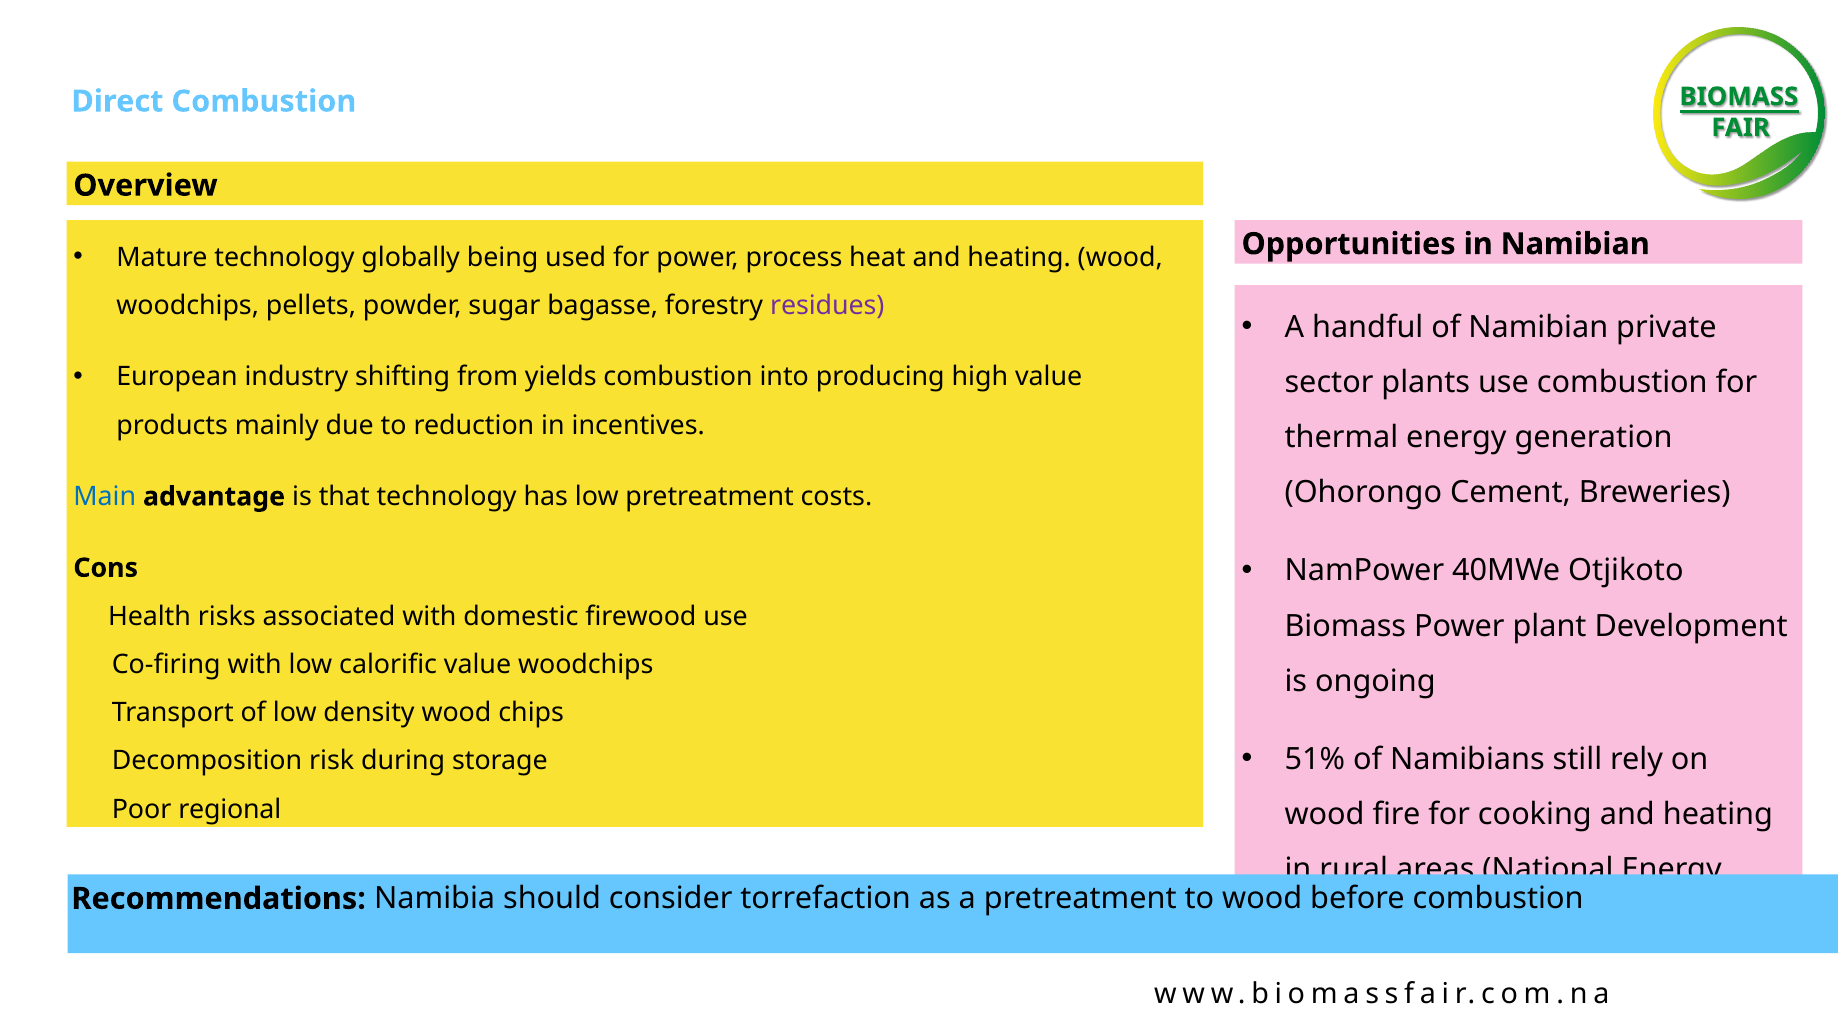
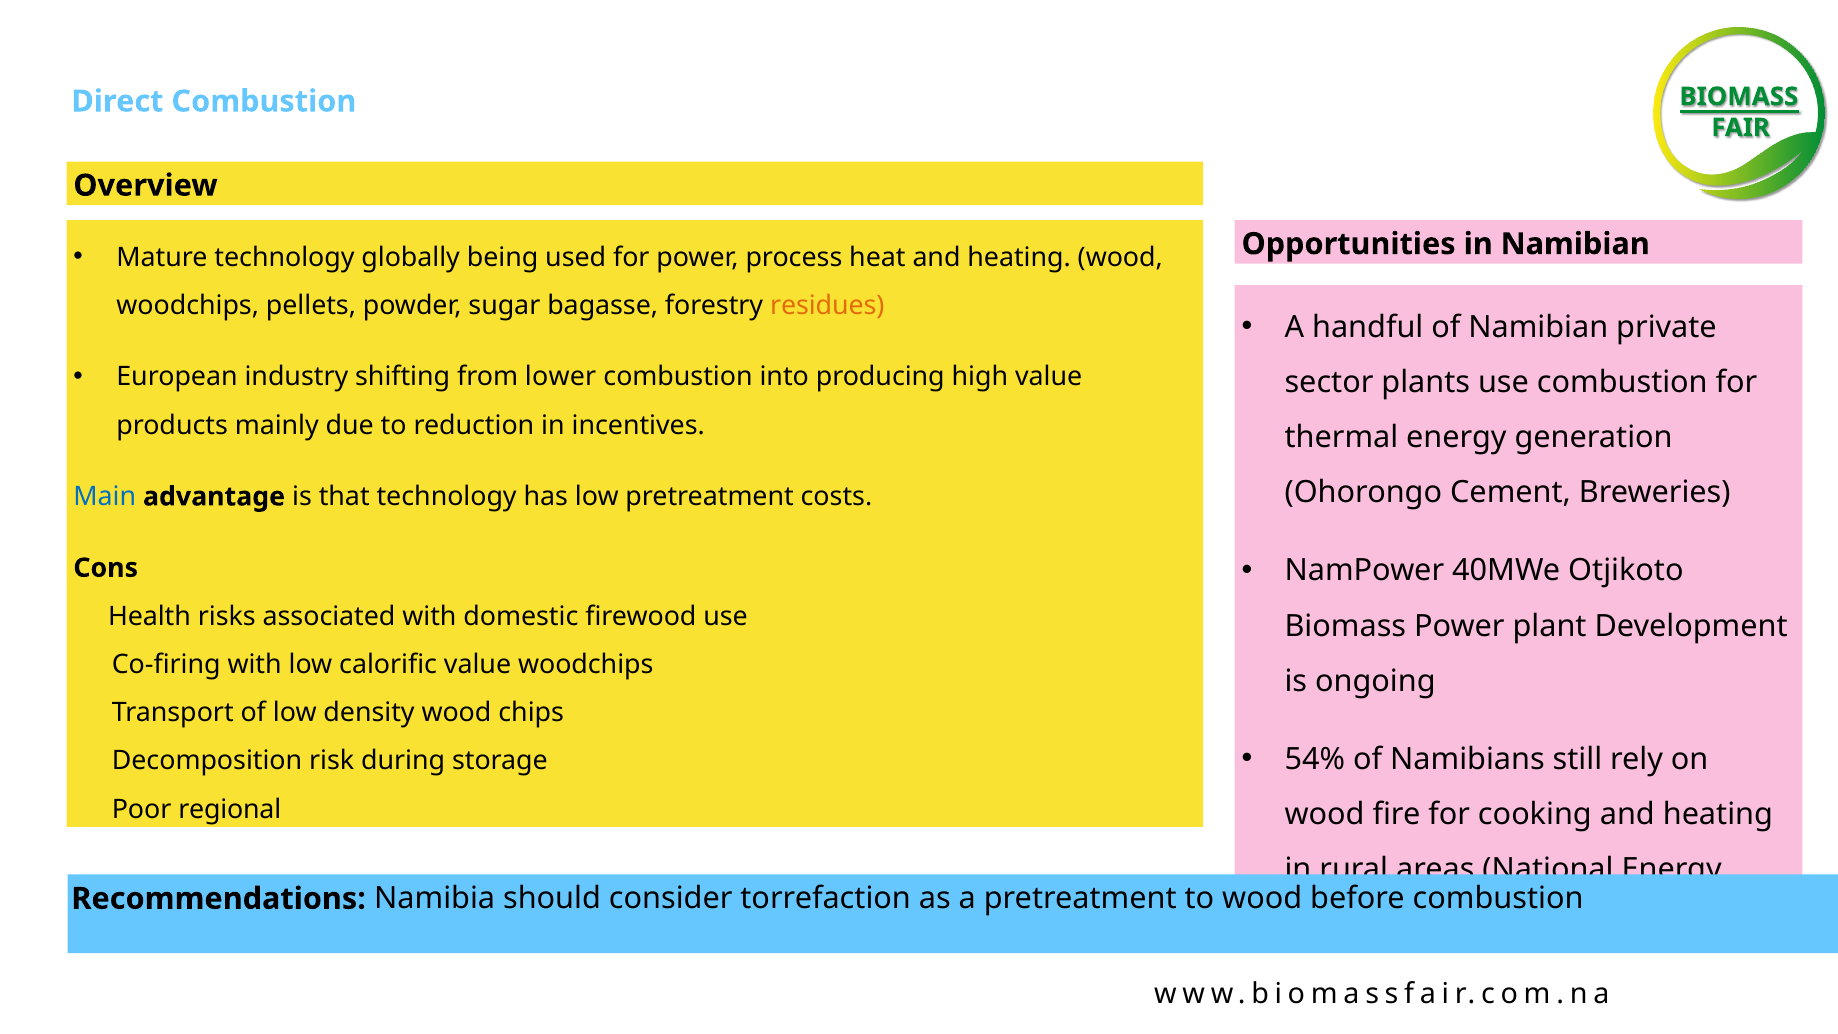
residues colour: purple -> orange
yields: yields -> lower
51%: 51% -> 54%
